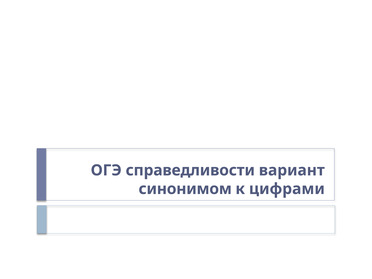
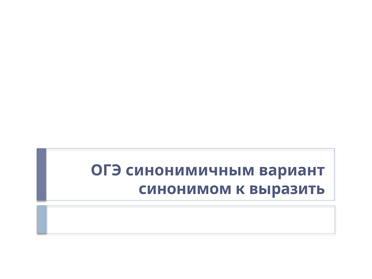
справедливости: справедливости -> синонимичным
цифрами: цифрами -> выразить
